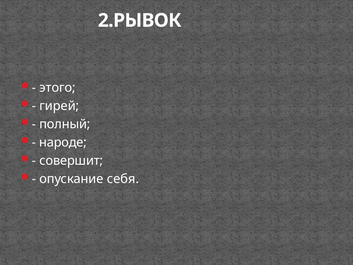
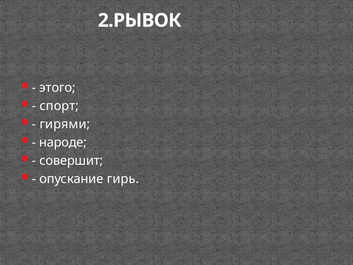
гирей: гирей -> спорт
полный: полный -> гирями
себя: себя -> гирь
